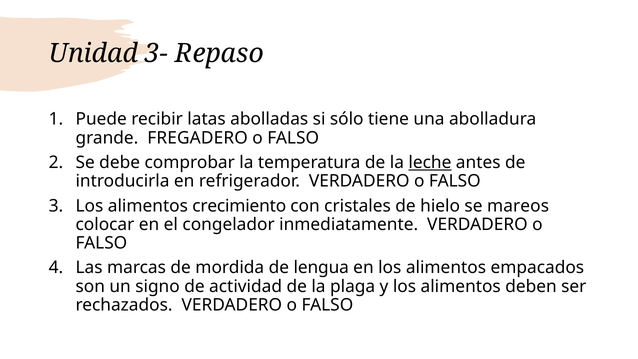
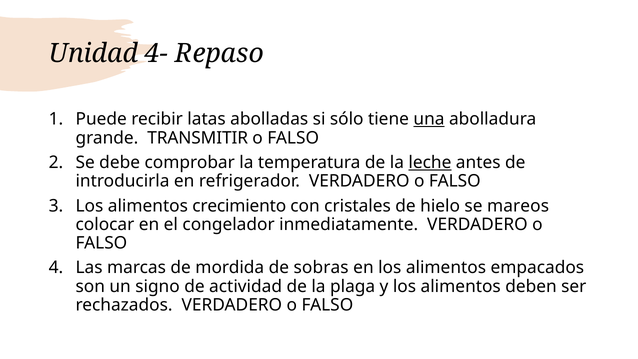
3-: 3- -> 4-
una underline: none -> present
FREGADERO: FREGADERO -> TRANSMITIR
lengua: lengua -> sobras
